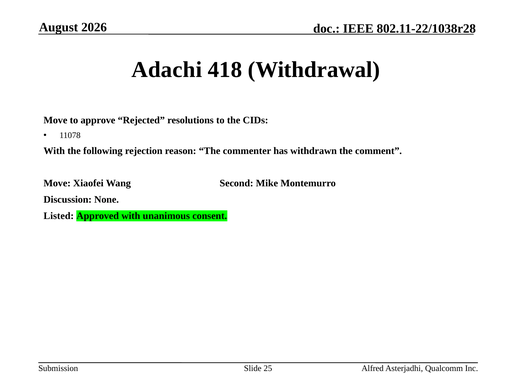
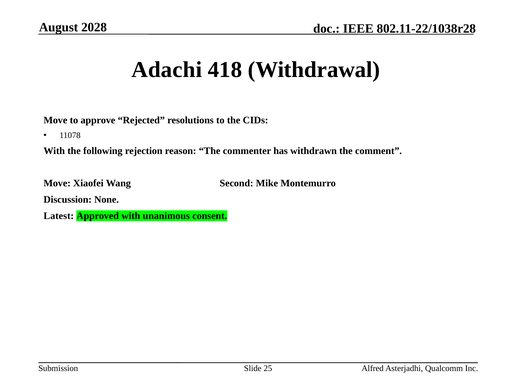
2026: 2026 -> 2028
Listed: Listed -> Latest
